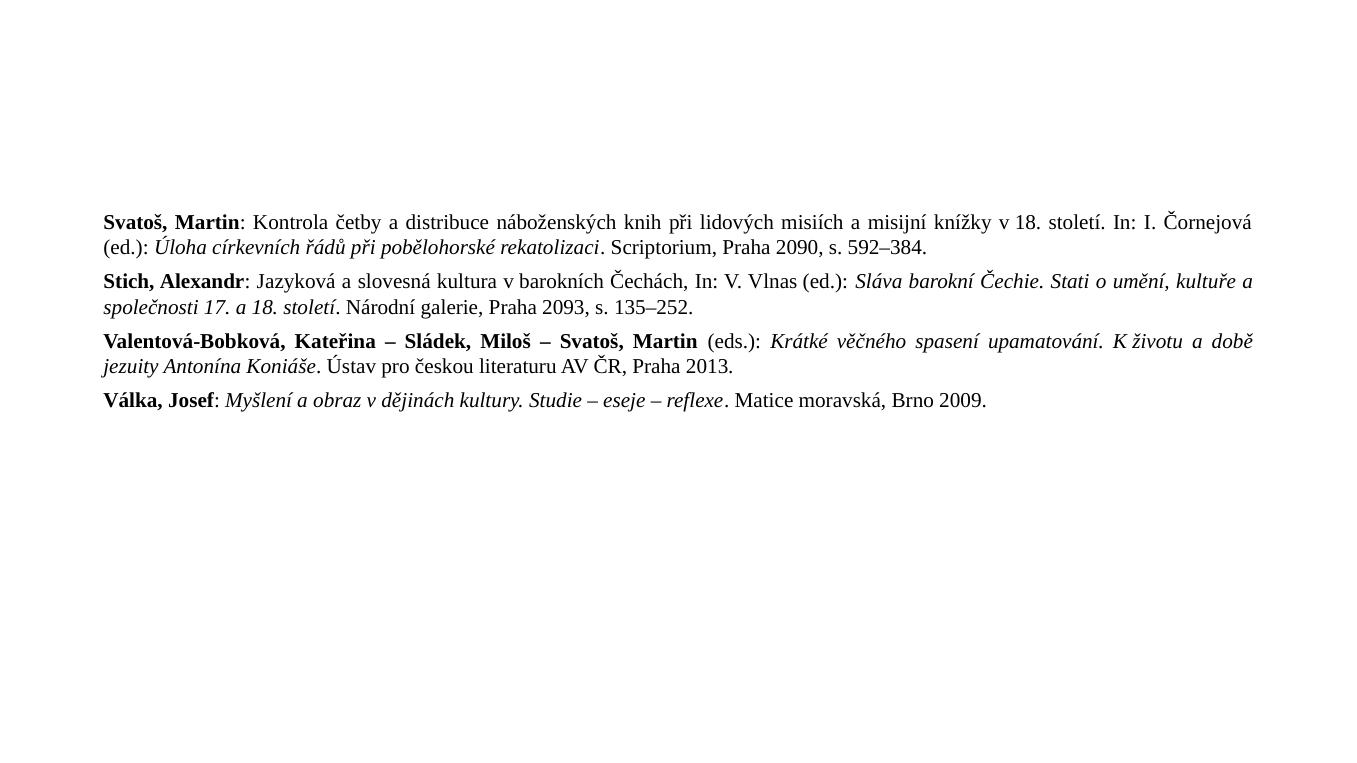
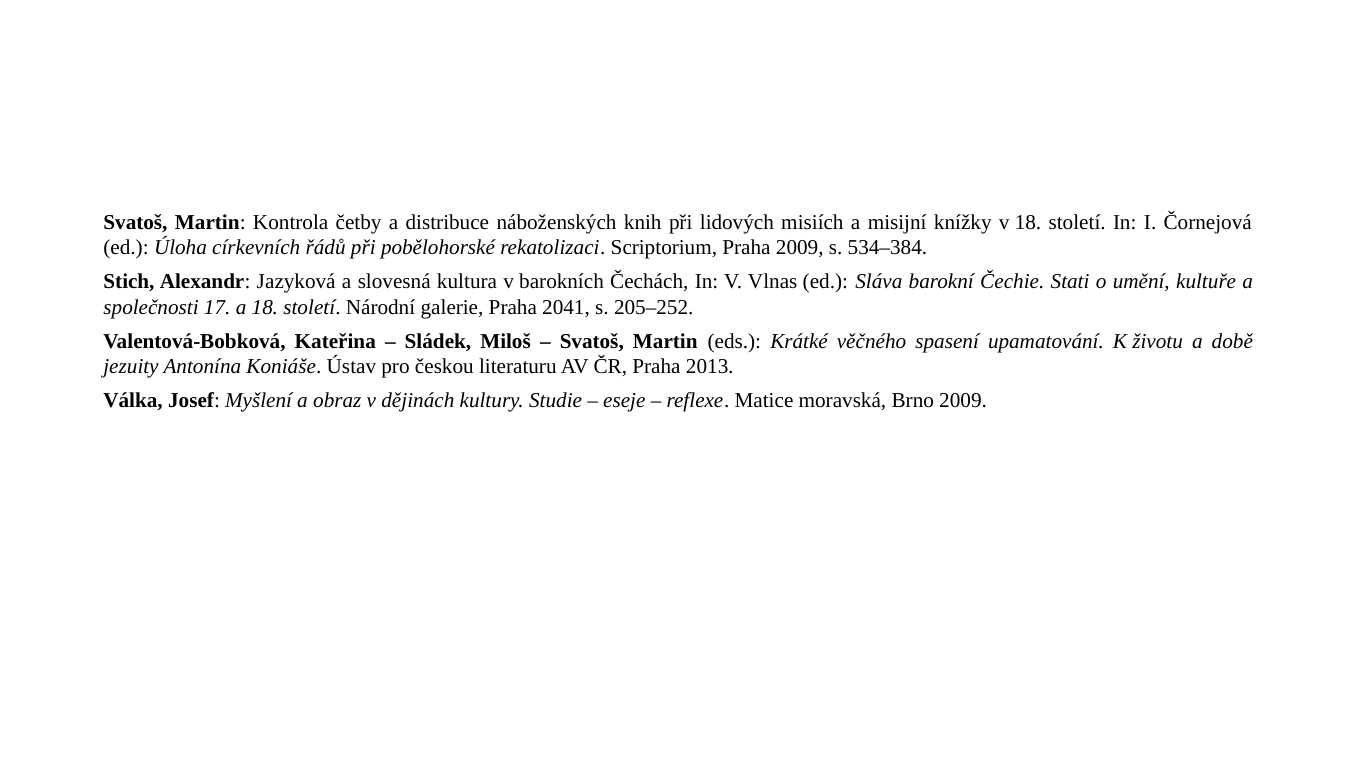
Praha 2090: 2090 -> 2009
592–384: 592–384 -> 534–384
2093: 2093 -> 2041
135–252: 135–252 -> 205–252
